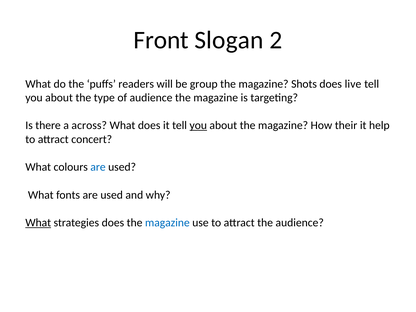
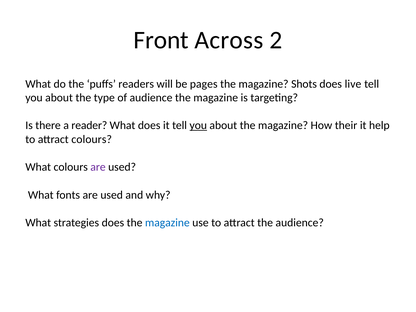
Slogan: Slogan -> Across
group: group -> pages
across: across -> reader
attract concert: concert -> colours
are at (98, 167) colour: blue -> purple
What at (38, 223) underline: present -> none
